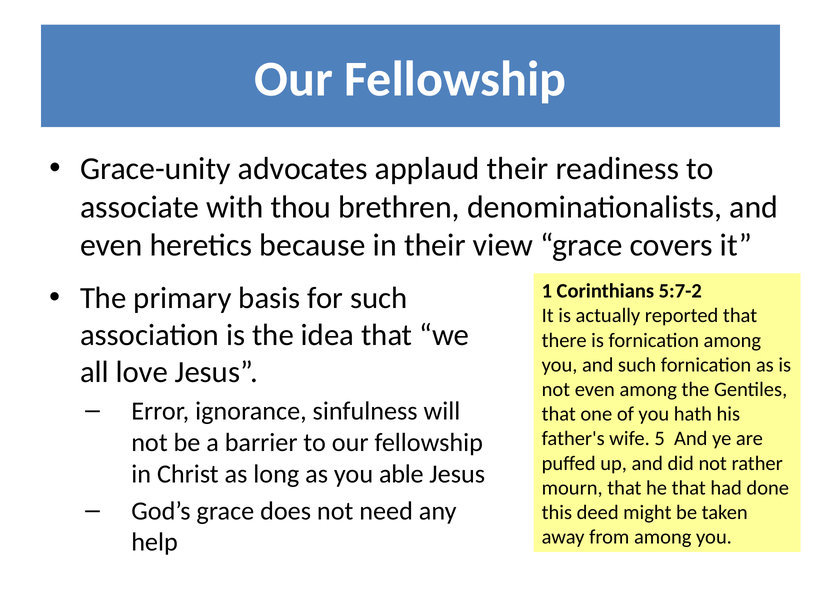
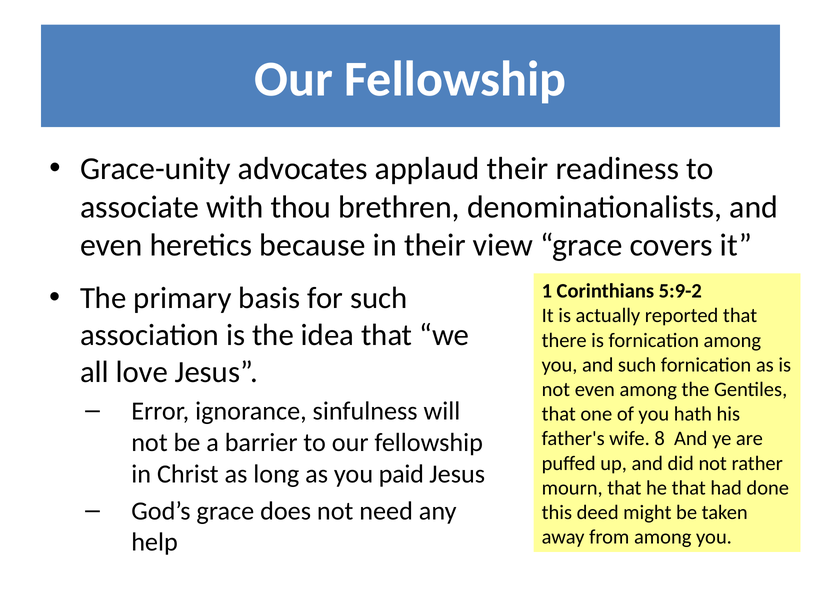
5:7-2: 5:7-2 -> 5:9-2
5: 5 -> 8
able: able -> paid
